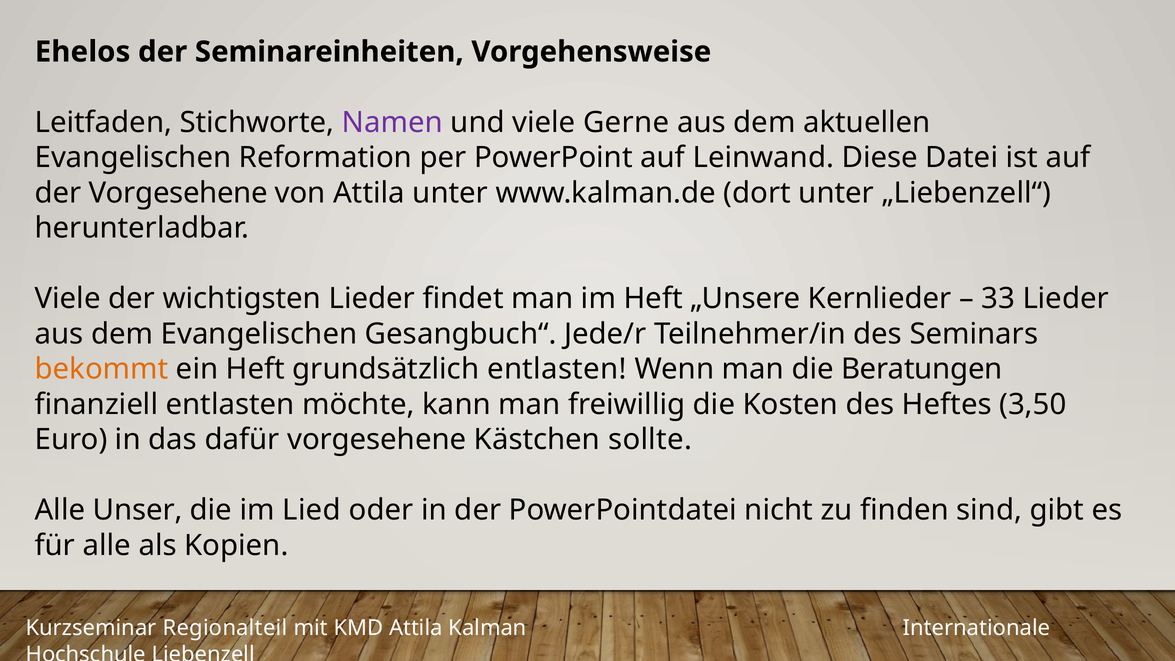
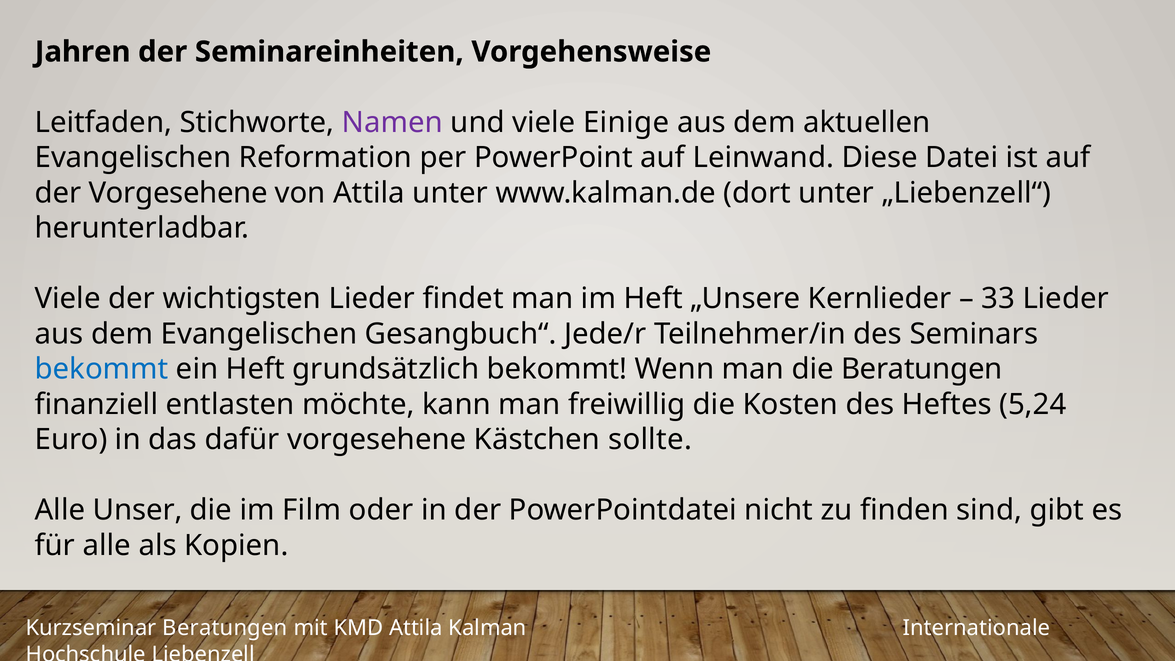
Ehelos: Ehelos -> Jahren
Gerne: Gerne -> Einige
bekommt at (102, 369) colour: orange -> blue
grundsätzlich entlasten: entlasten -> bekommt
3,50: 3,50 -> 5,24
Lied: Lied -> Film
Kurzseminar Regionalteil: Regionalteil -> Beratungen
